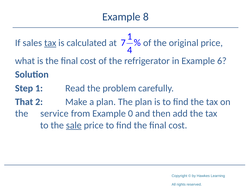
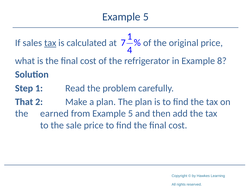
8 at (146, 17): 8 -> 5
6: 6 -> 8
service: service -> earned
from Example 0: 0 -> 5
sale underline: present -> none
